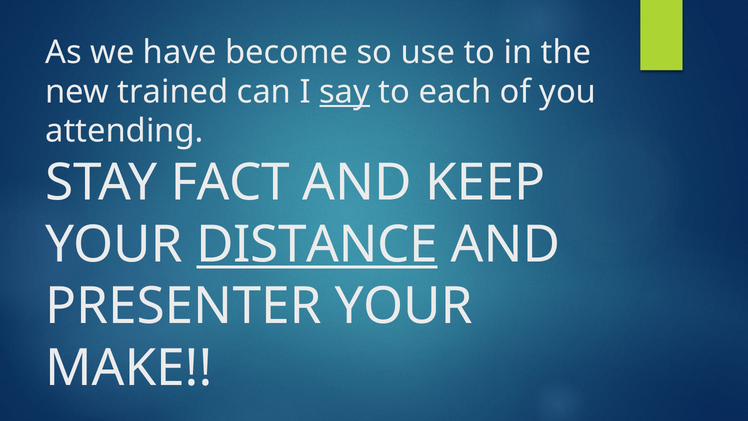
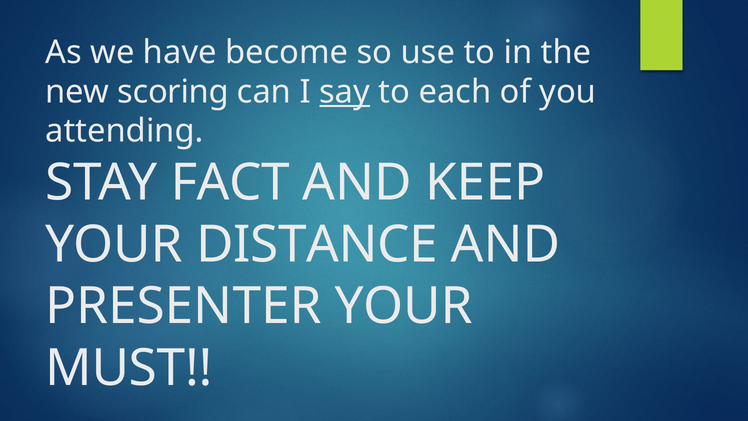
trained: trained -> scoring
DISTANCE underline: present -> none
MAKE: MAKE -> MUST
